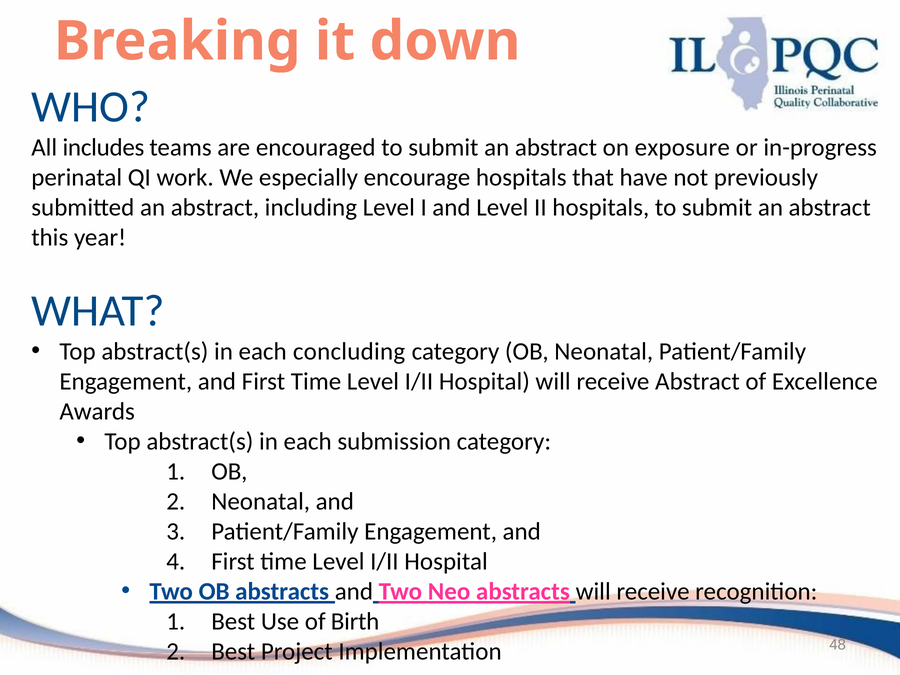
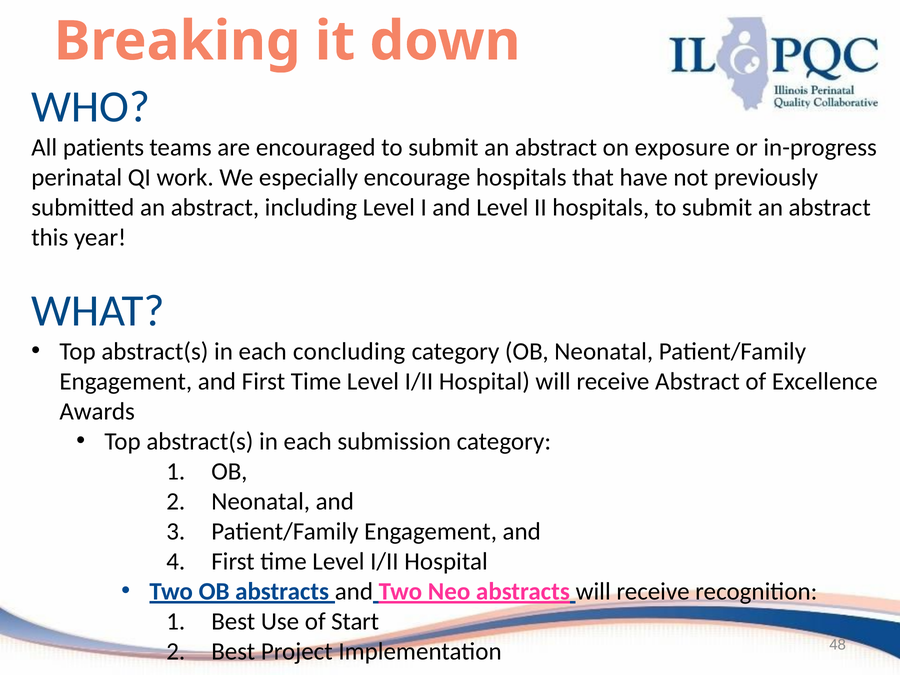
includes: includes -> patients
Birth: Birth -> Start
